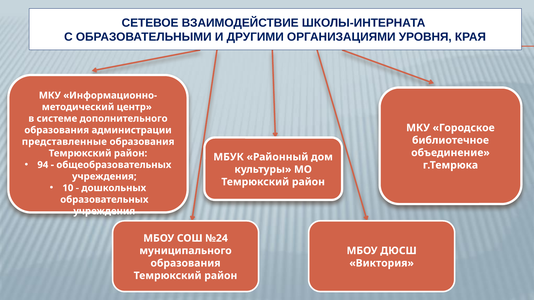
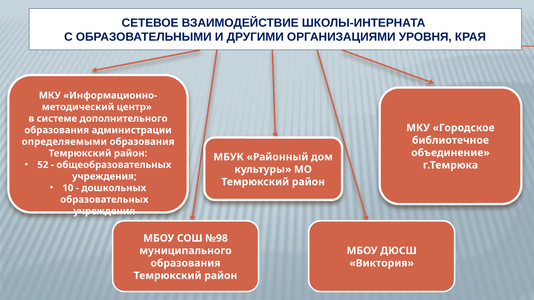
представленные: представленные -> определяемыми
94: 94 -> 52
№24: №24 -> №98
